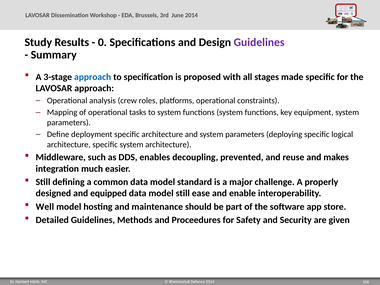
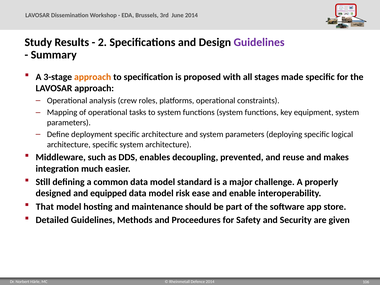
0: 0 -> 2
approach at (93, 77) colour: blue -> orange
model still: still -> risk
Well: Well -> That
